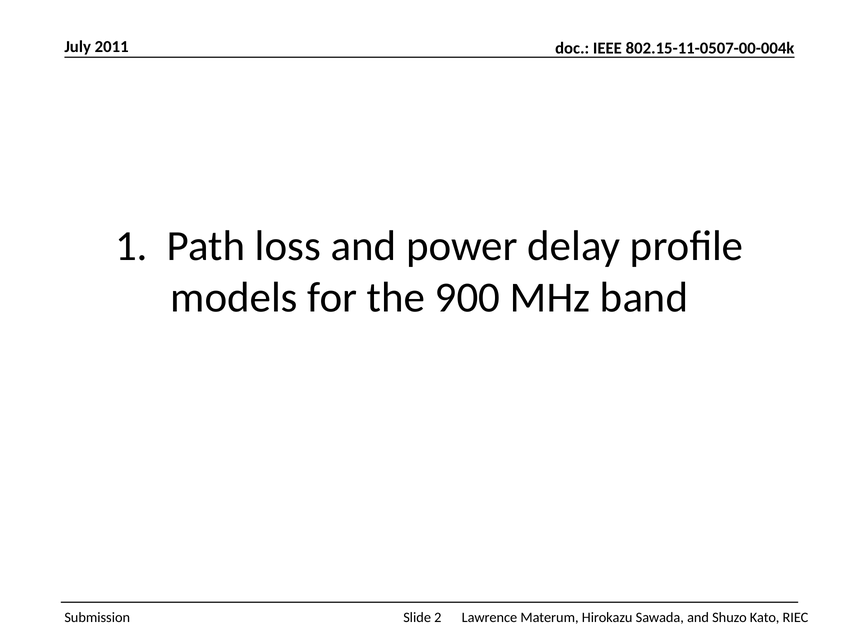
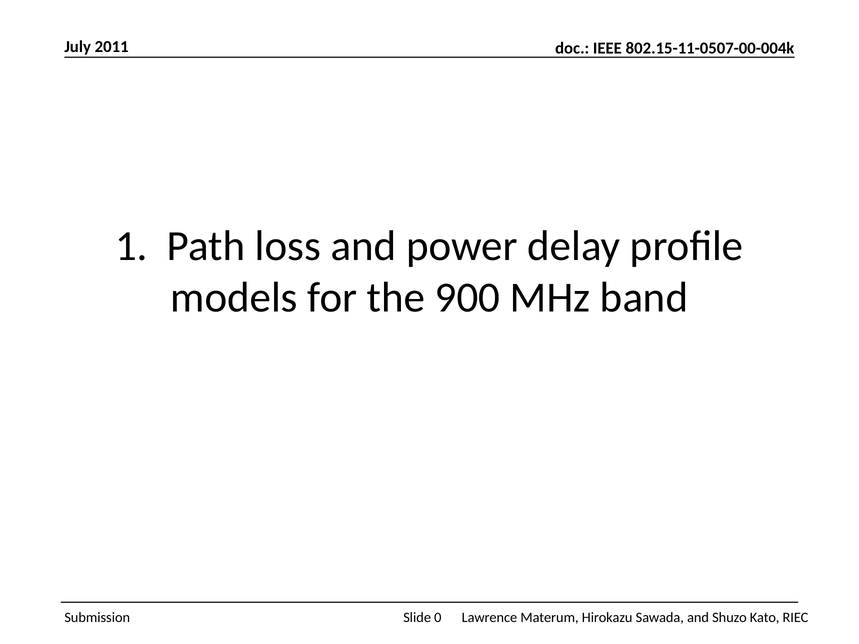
2: 2 -> 0
